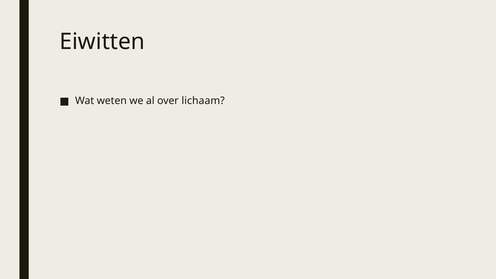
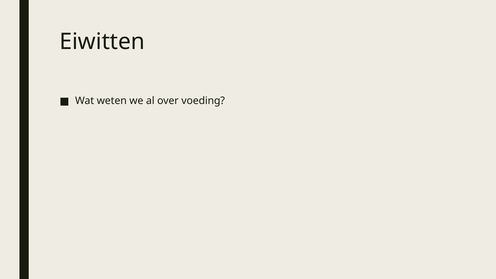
lichaam: lichaam -> voeding
